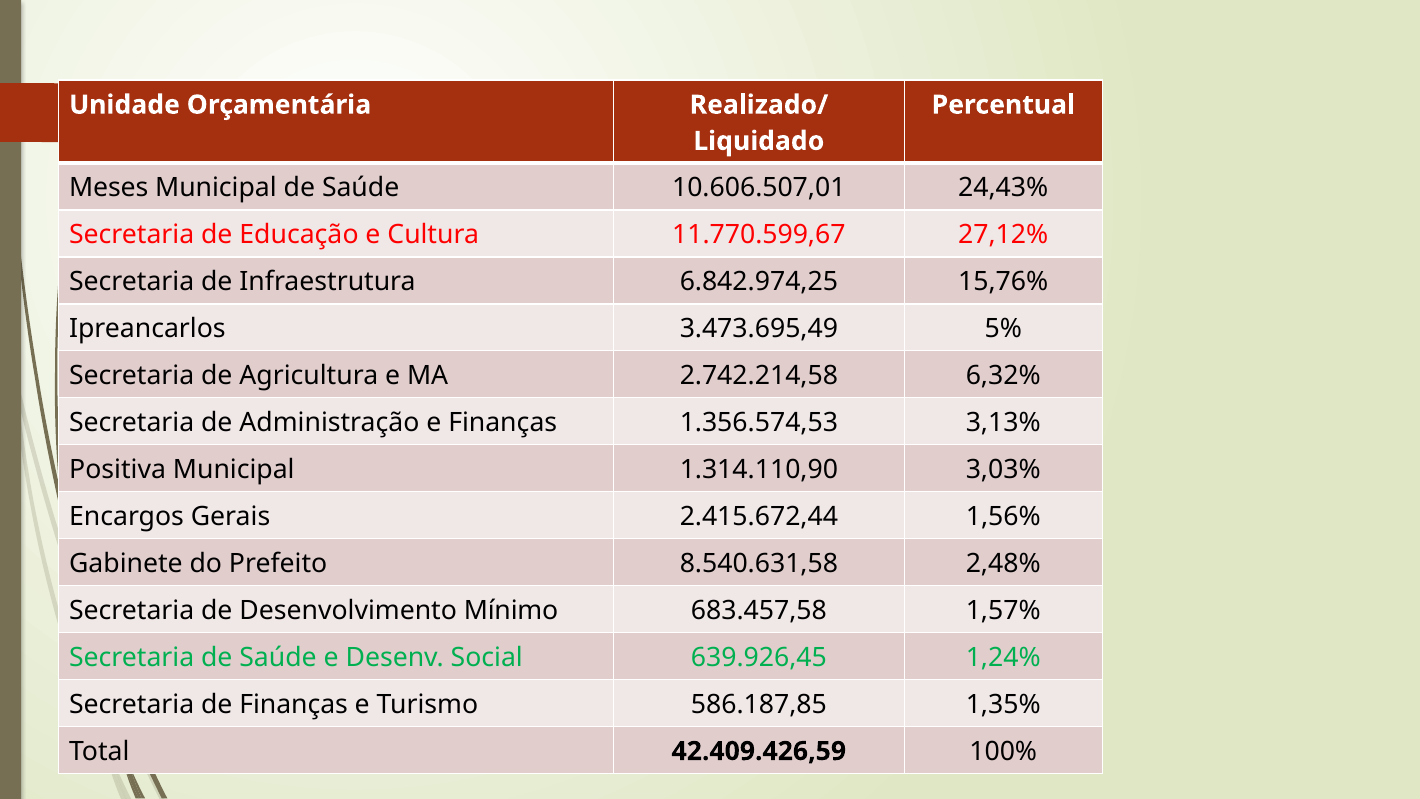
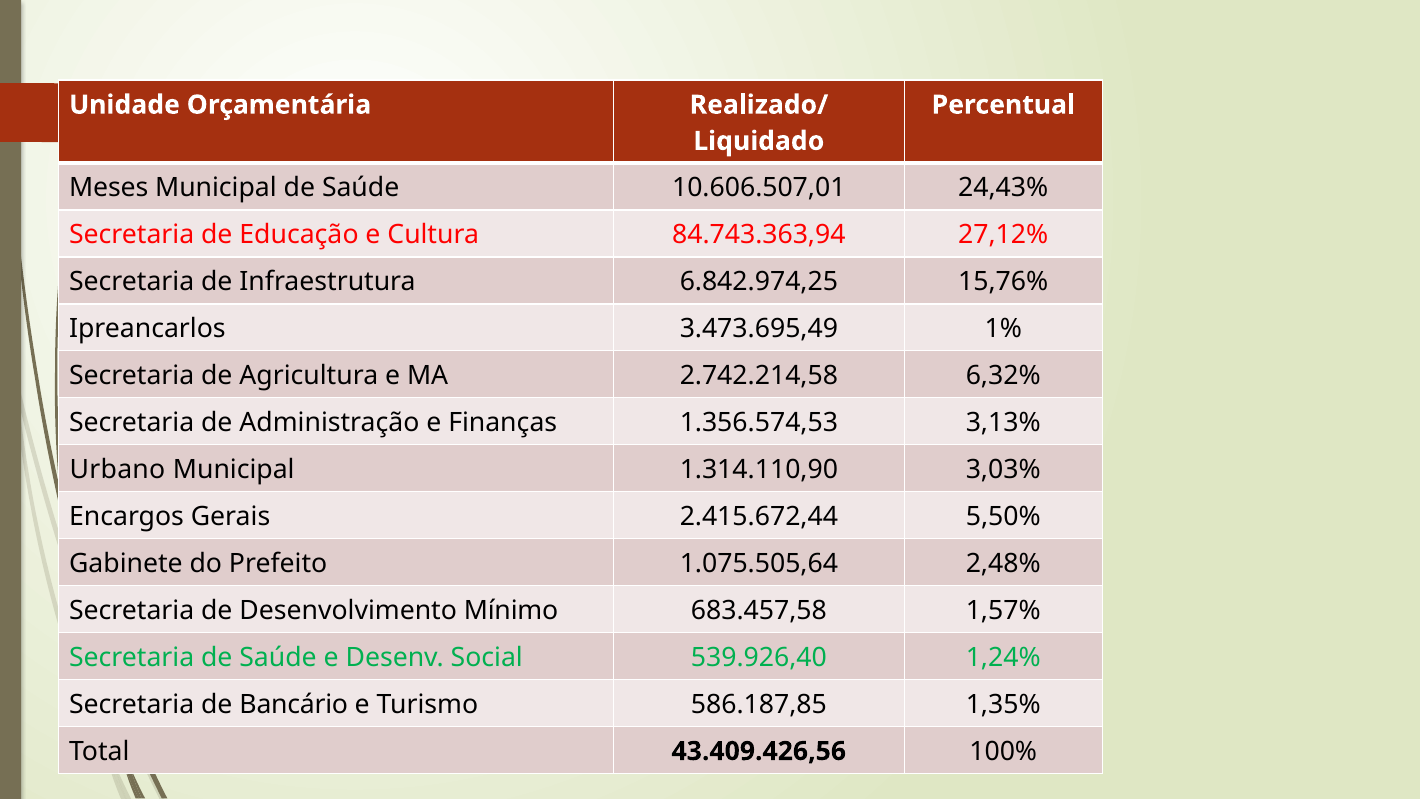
11.770.599,67: 11.770.599,67 -> 84.743.363,94
5%: 5% -> 1%
Positiva: Positiva -> Urbano
1,56%: 1,56% -> 5,50%
8.540.631,58: 8.540.631,58 -> 1.075.505,64
639.926,45: 639.926,45 -> 539.926,40
de Finanças: Finanças -> Bancário
42.409.426,59: 42.409.426,59 -> 43.409.426,56
